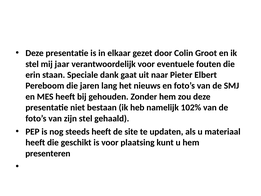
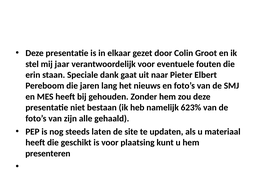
102%: 102% -> 623%
zijn stel: stel -> alle
steeds heeft: heeft -> laten
